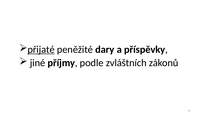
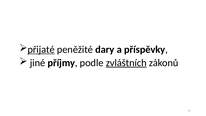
zvláštních underline: none -> present
